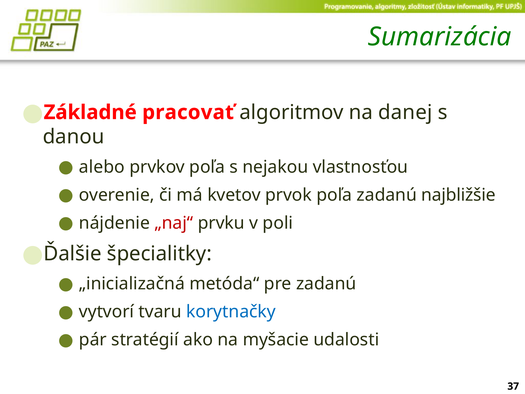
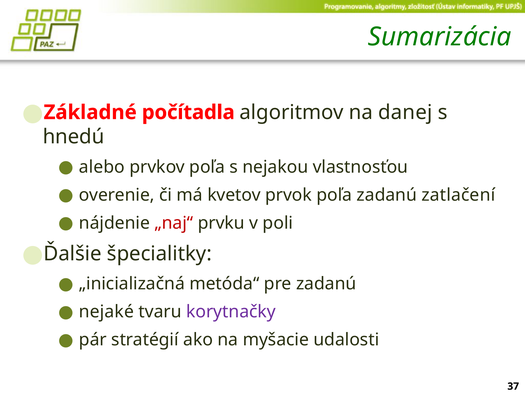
pracovať: pracovať -> počítadla
danou: danou -> hnedú
najbližšie: najbližšie -> zatlačení
vytvorí: vytvorí -> nejaké
korytnačky colour: blue -> purple
